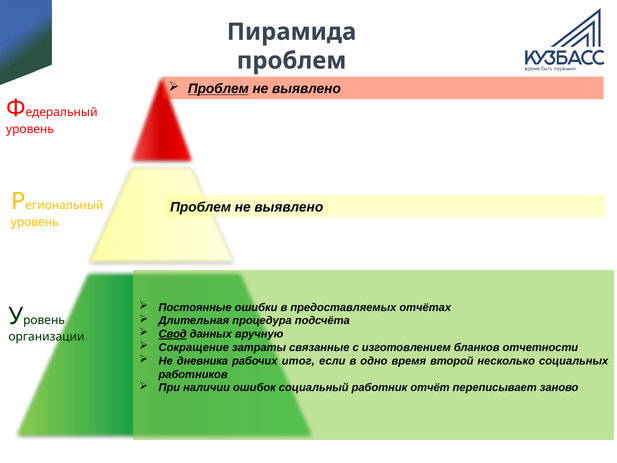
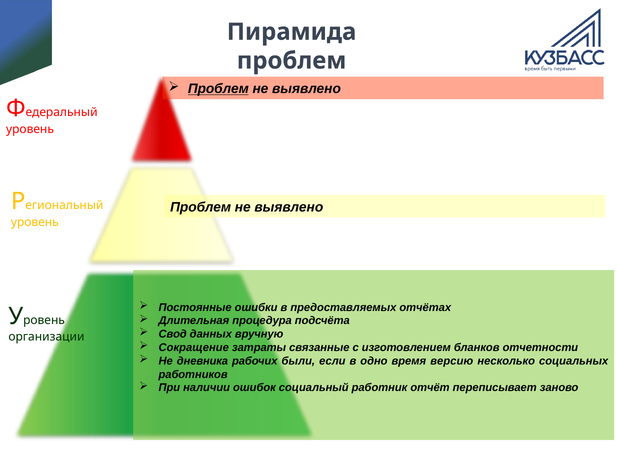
Свод underline: present -> none
итог: итог -> были
второй: второй -> версию
